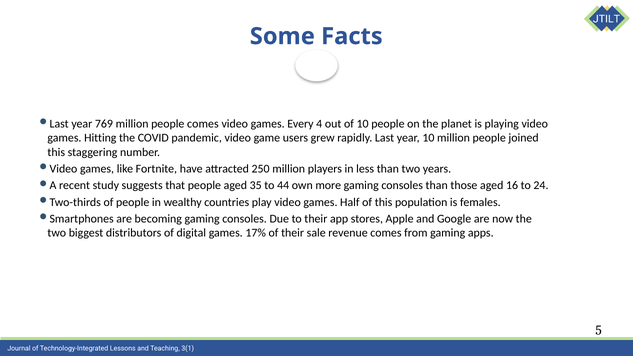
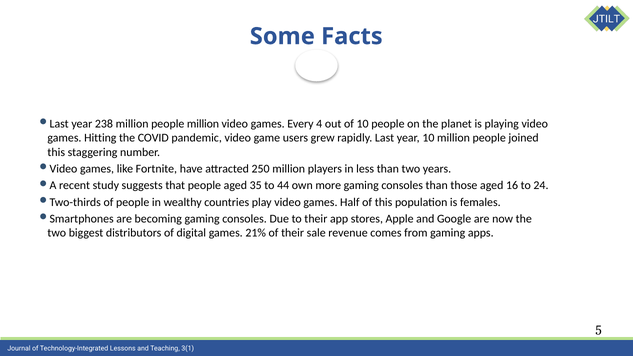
769: 769 -> 238
people comes: comes -> million
17%: 17% -> 21%
